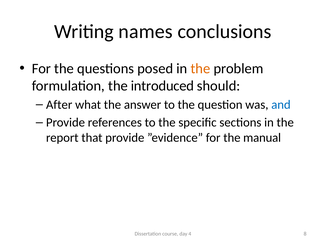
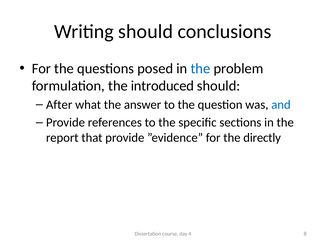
Writing names: names -> should
the at (200, 68) colour: orange -> blue
manual: manual -> directly
